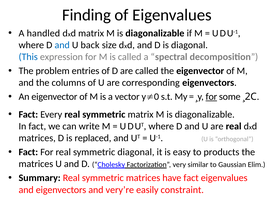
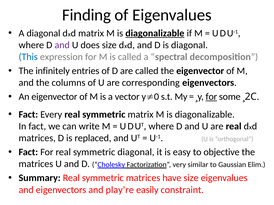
A handled: handled -> diagonal
diagonalizable at (155, 33) underline: none -> present
and at (62, 45) colour: blue -> purple
back: back -> does
problem: problem -> infinitely
products: products -> objective
have fact: fact -> size
very’re: very’re -> play’re
